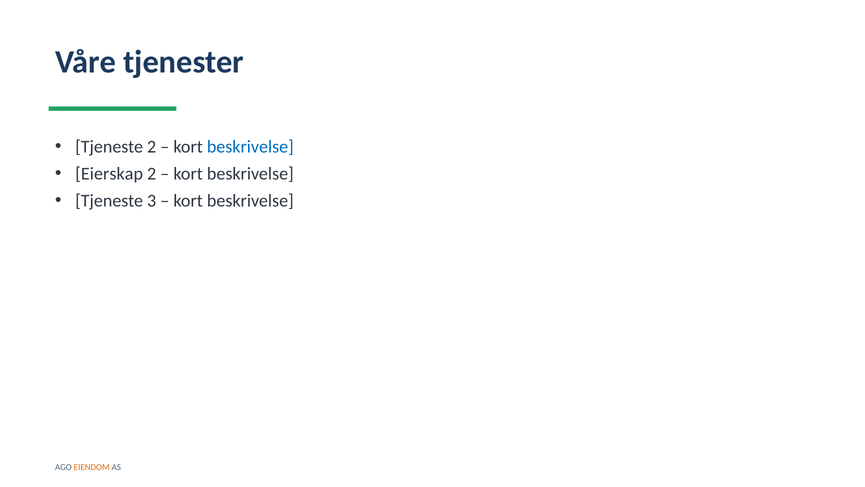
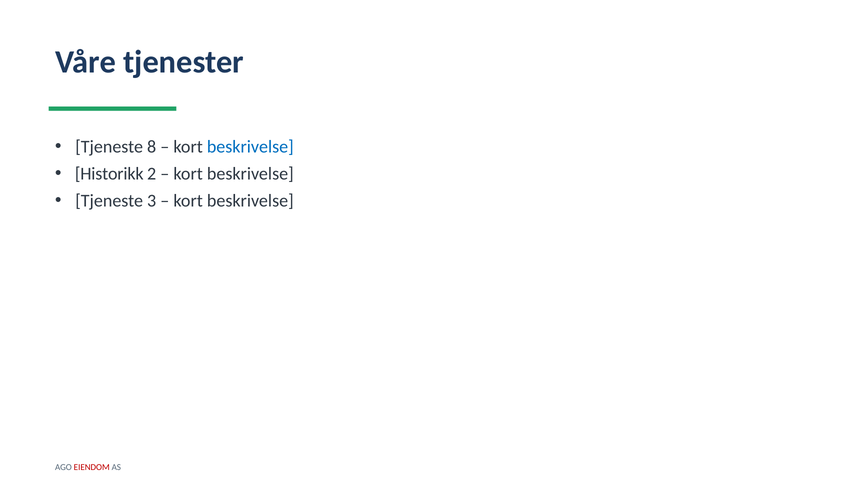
Tjeneste 2: 2 -> 8
Eierskap: Eierskap -> Historikk
EIENDOM colour: orange -> red
